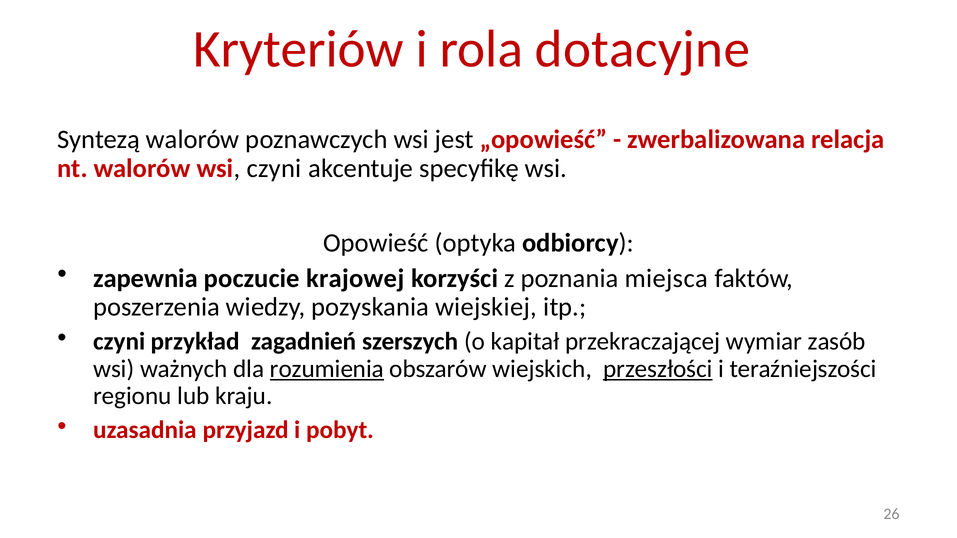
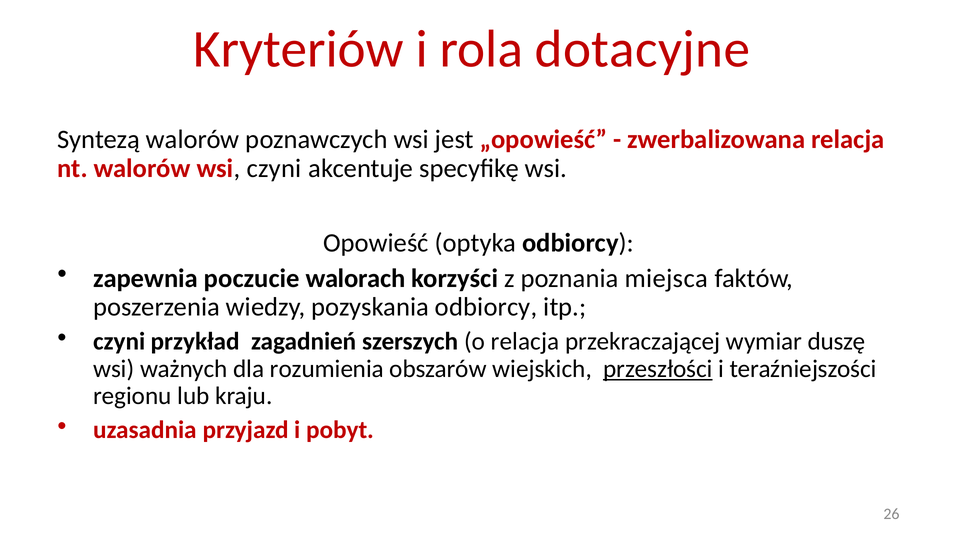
krajowej: krajowej -> walorach
pozyskania wiejskiej: wiejskiej -> odbiorcy
o kapitał: kapitał -> relacja
zasób: zasób -> duszę
rozumienia underline: present -> none
